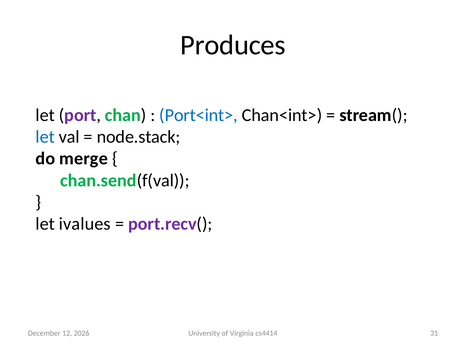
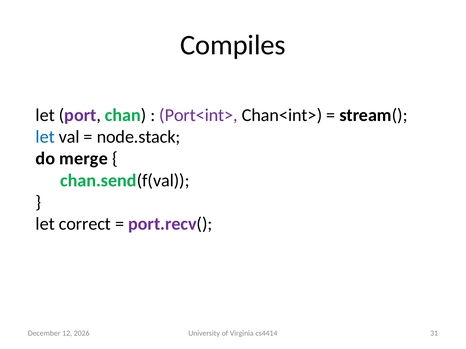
Produces: Produces -> Compiles
Port<int> colour: blue -> purple
ivalues: ivalues -> correct
